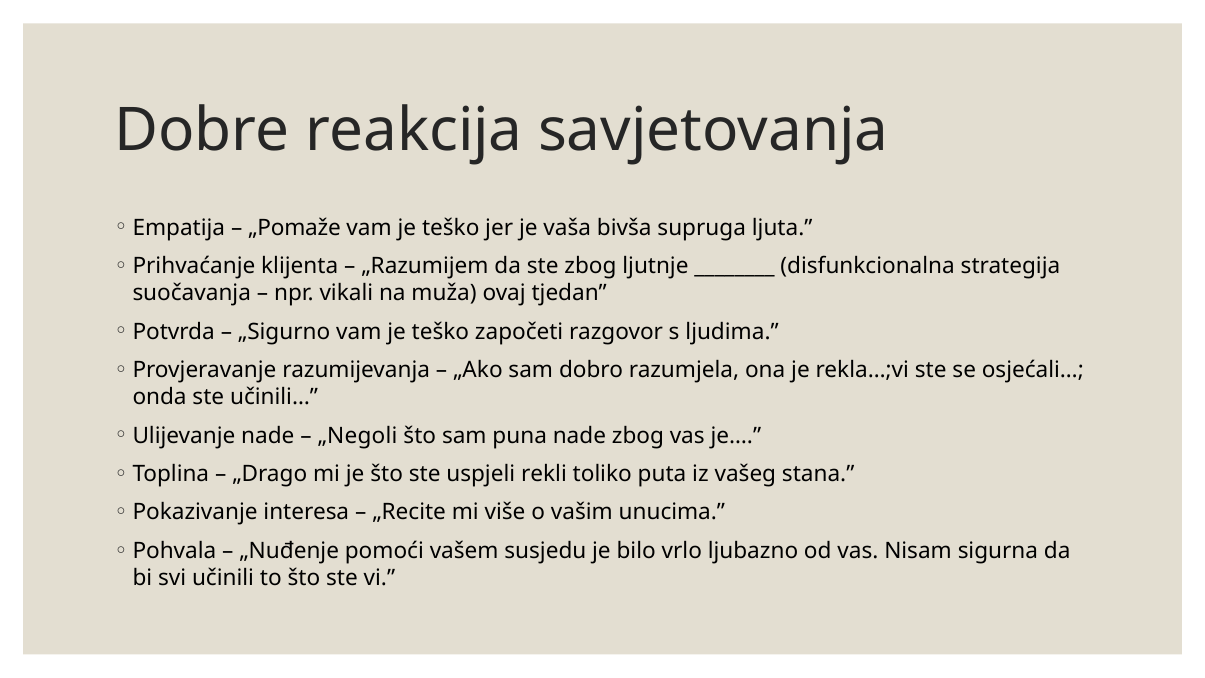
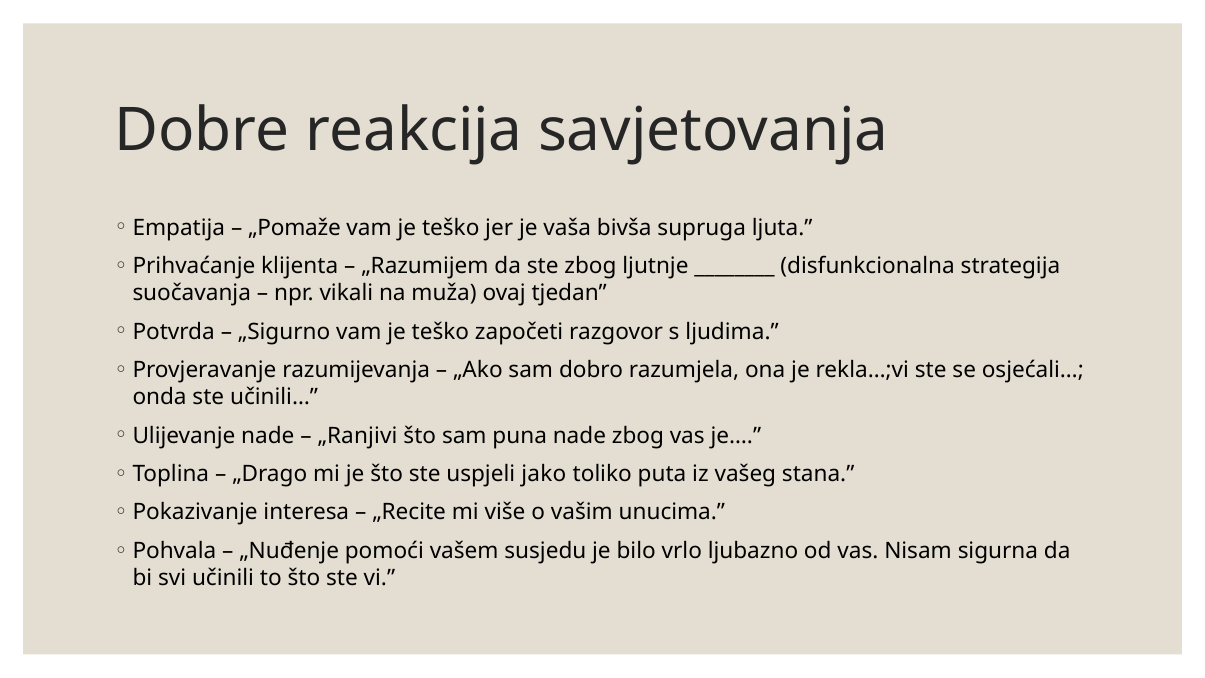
„Negoli: „Negoli -> „Ranjivi
rekli: rekli -> jako
